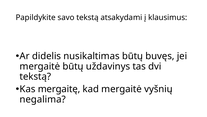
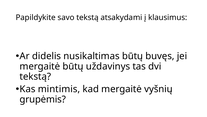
mergaitę: mergaitę -> mintimis
negalima: negalima -> grupėmis
